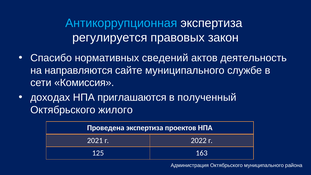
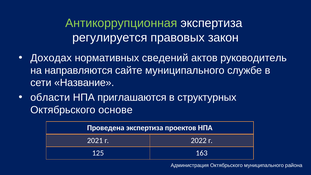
Антикоррупционная colour: light blue -> light green
Спасибо: Спасибо -> Доходах
деятельность: деятельность -> руководитель
Комиссия: Комиссия -> Название
доходах: доходах -> области
полученный: полученный -> структурных
жилого: жилого -> основе
